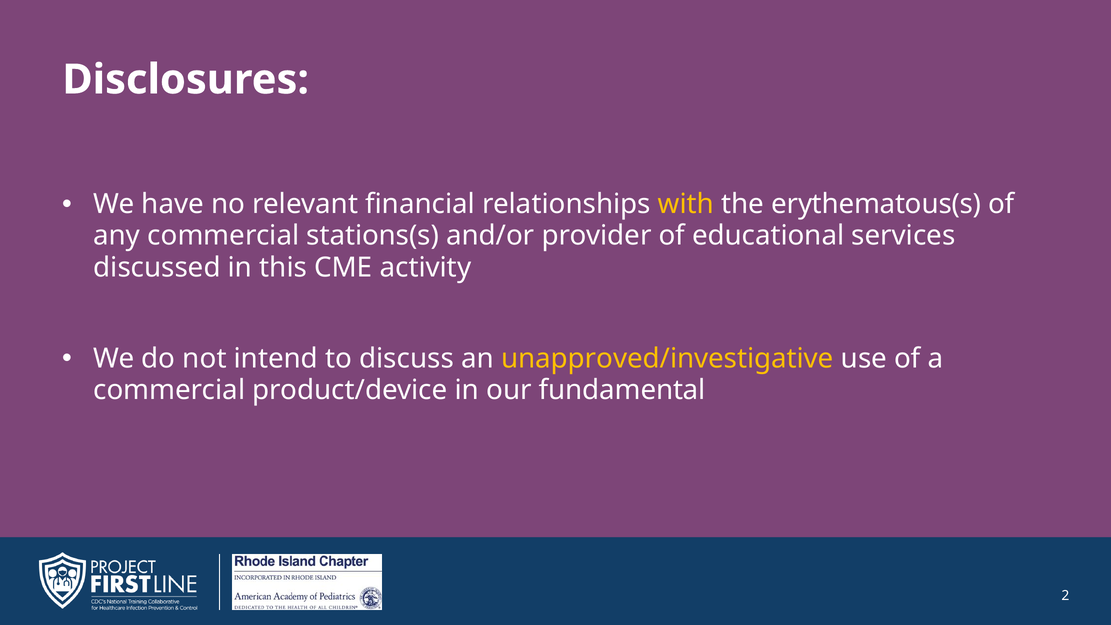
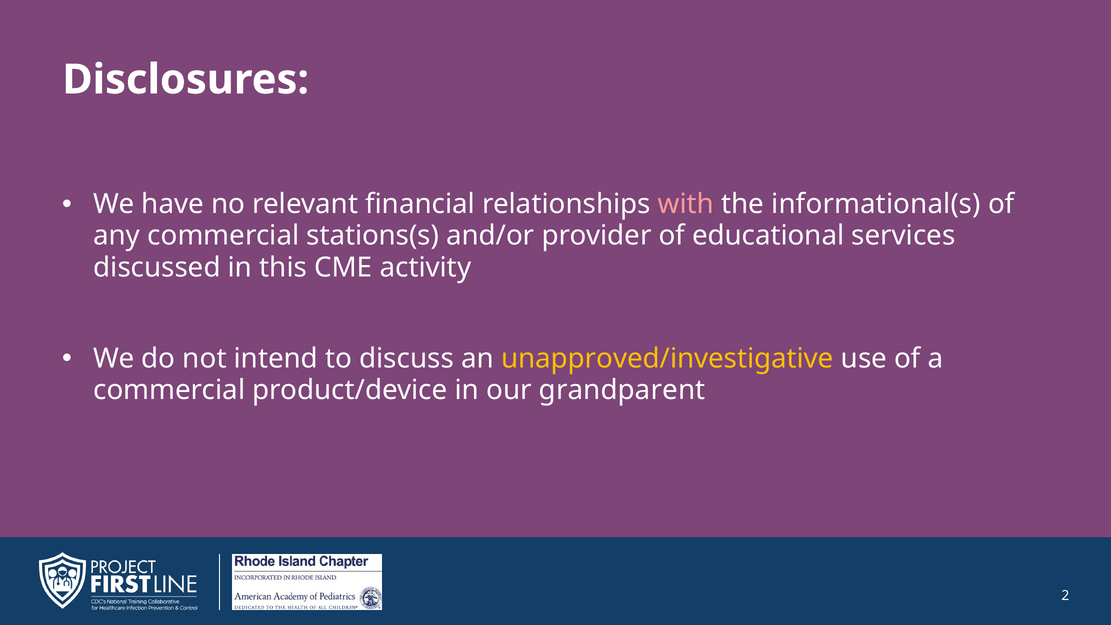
with colour: yellow -> pink
erythematous(s: erythematous(s -> informational(s
fundamental: fundamental -> grandparent
